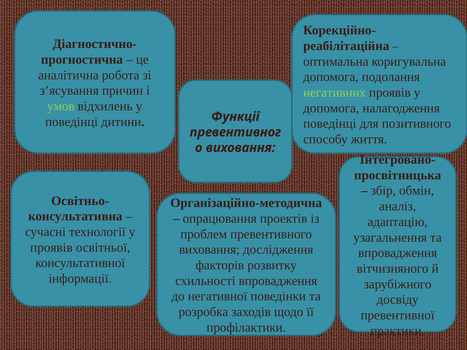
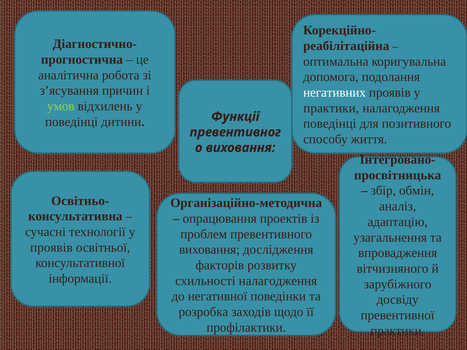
негативних colour: light green -> white
допомога at (331, 108): допомога -> практики
схильності впровадження: впровадження -> налагодження
